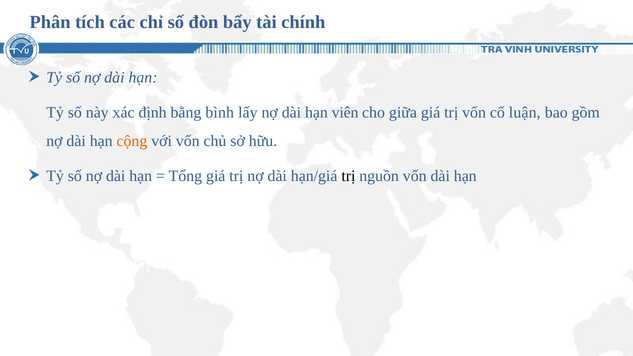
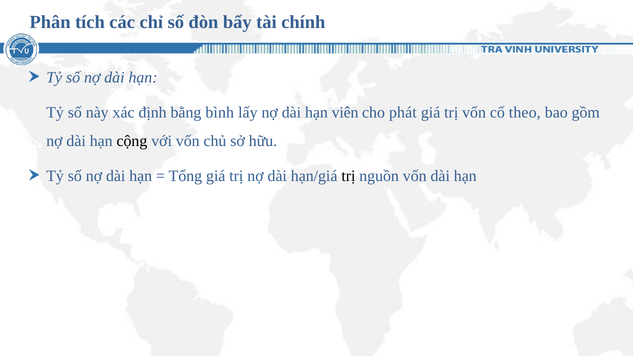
giữa: giữa -> phát
luận: luận -> theo
cộng colour: orange -> black
